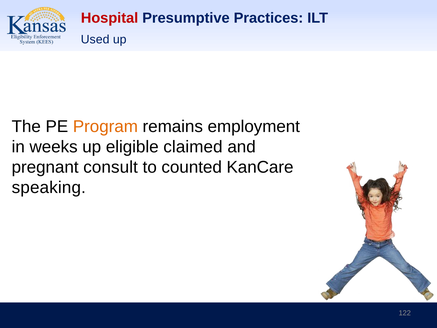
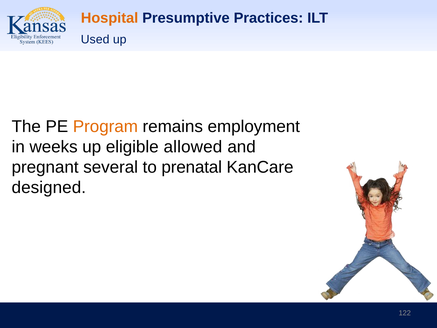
Hospital colour: red -> orange
claimed: claimed -> allowed
consult: consult -> several
counted: counted -> prenatal
speaking: speaking -> designed
